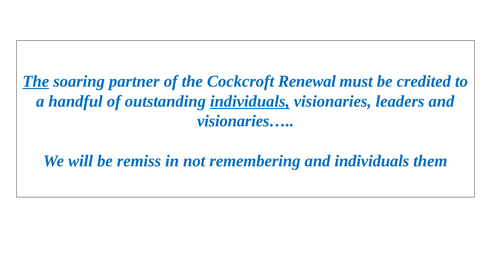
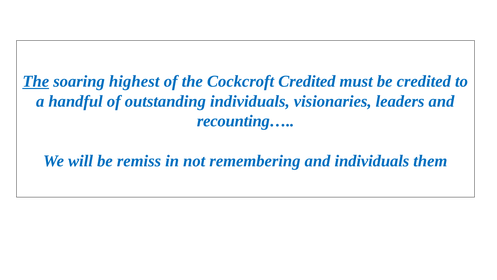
partner: partner -> highest
Cockcroft Renewal: Renewal -> Credited
individuals at (250, 101) underline: present -> none
visionaries…: visionaries… -> recounting…
